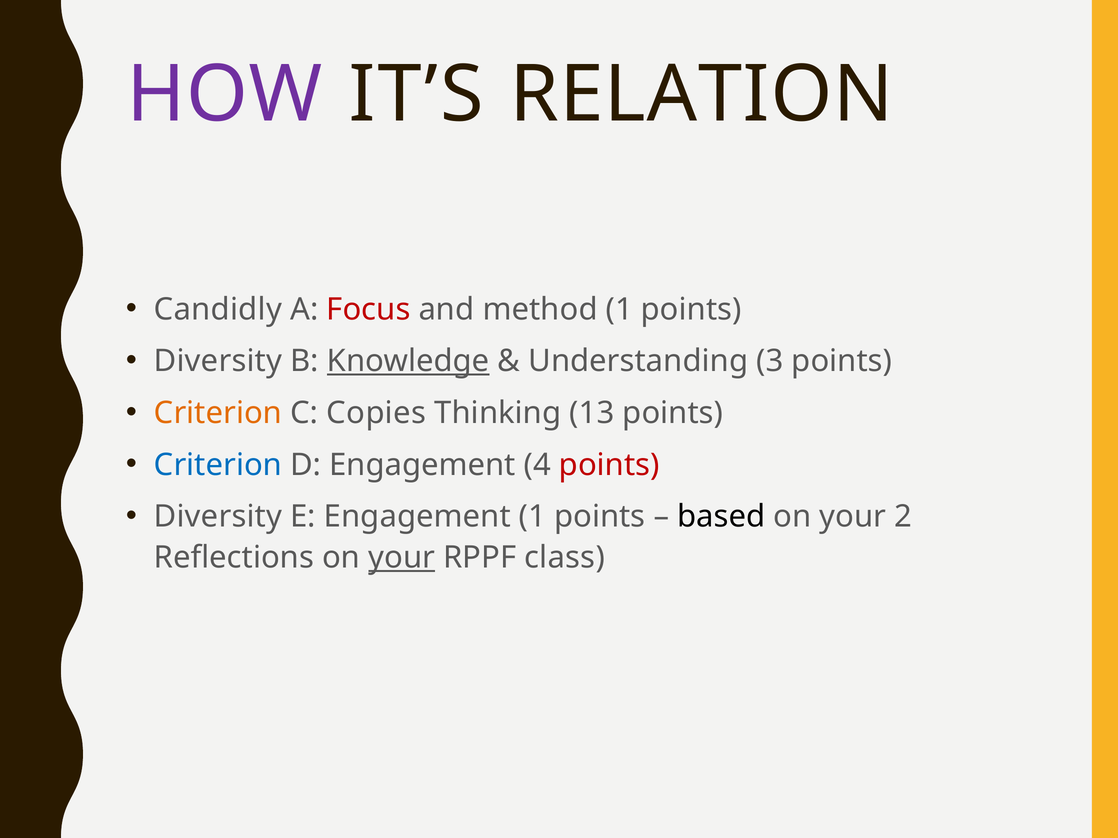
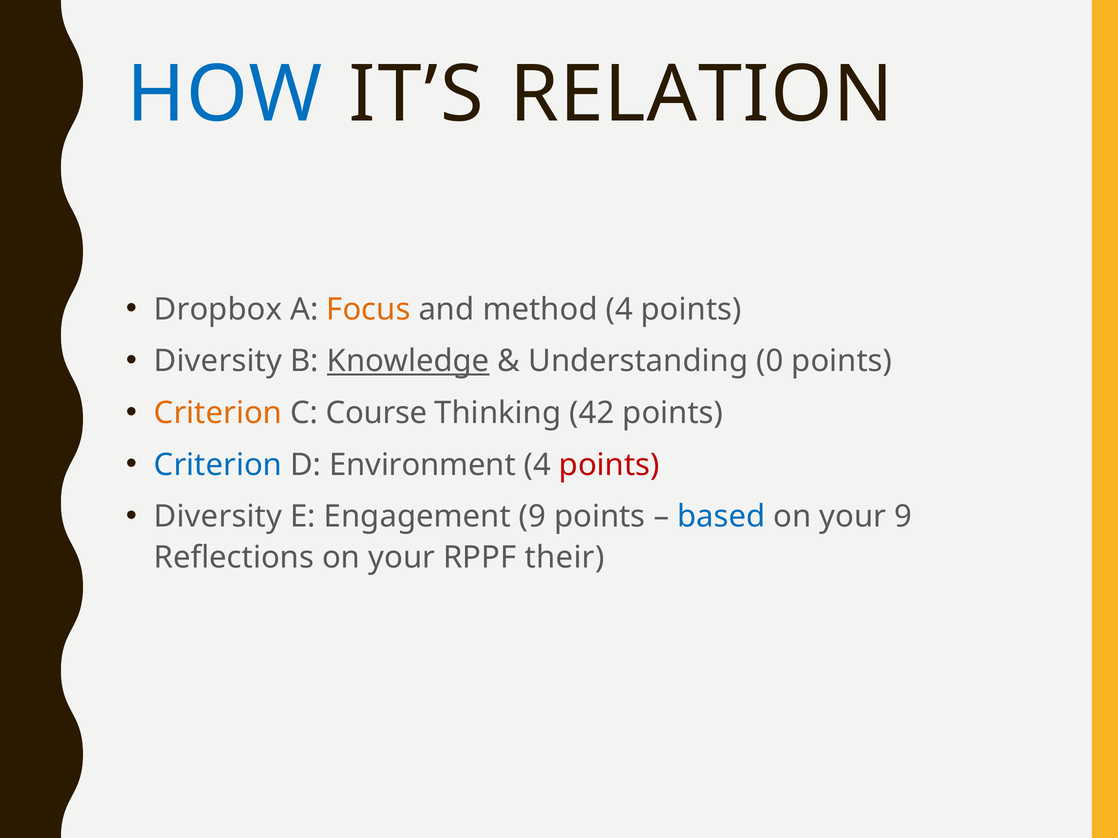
HOW colour: purple -> blue
Candidly: Candidly -> Dropbox
Focus colour: red -> orange
method 1: 1 -> 4
3: 3 -> 0
Copies: Copies -> Course
13: 13 -> 42
D Engagement: Engagement -> Environment
Engagement 1: 1 -> 9
based colour: black -> blue
your 2: 2 -> 9
your at (402, 558) underline: present -> none
class: class -> their
